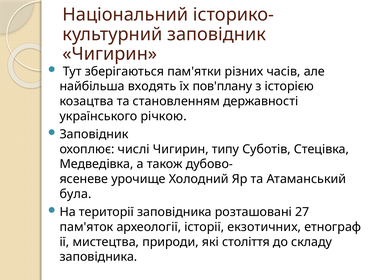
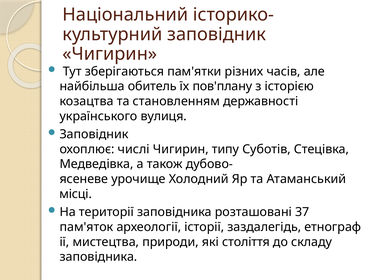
входять: входять -> обитель
річкою: річкою -> вулиця
була: була -> місці
27: 27 -> 37
екзотичних: екзотичних -> заздалегідь
